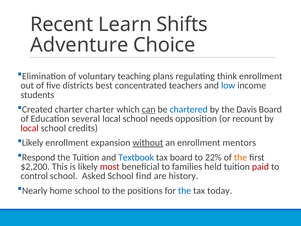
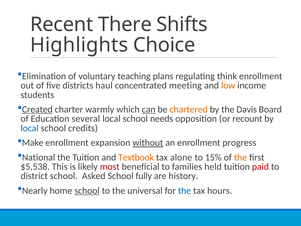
Learn: Learn -> There
Adventure: Adventure -> Highlights
best: best -> haul
teachers: teachers -> meeting
low colour: blue -> orange
Created underline: none -> present
charter charter: charter -> warmly
chartered colour: blue -> orange
local at (30, 128) colour: red -> blue
Likely at (33, 143): Likely -> Make
mentors: mentors -> progress
Respond: Respond -> National
Textbook colour: blue -> orange
tax board: board -> alone
22%: 22% -> 15%
$2,200: $2,200 -> $5,538
control: control -> district
find: find -> fully
school at (87, 190) underline: none -> present
positions: positions -> universal
today: today -> hours
